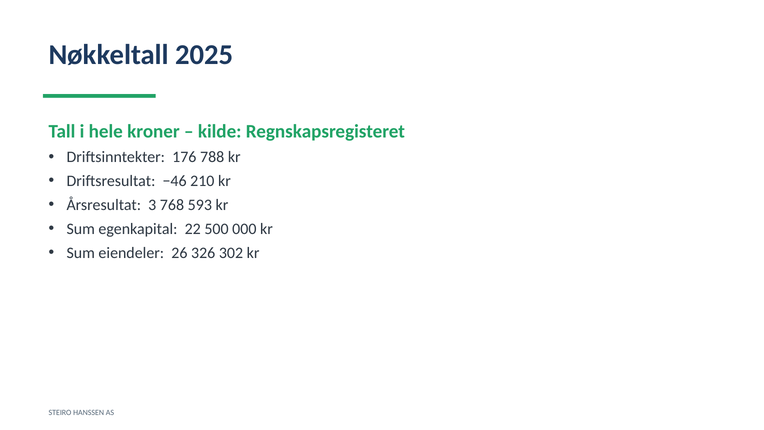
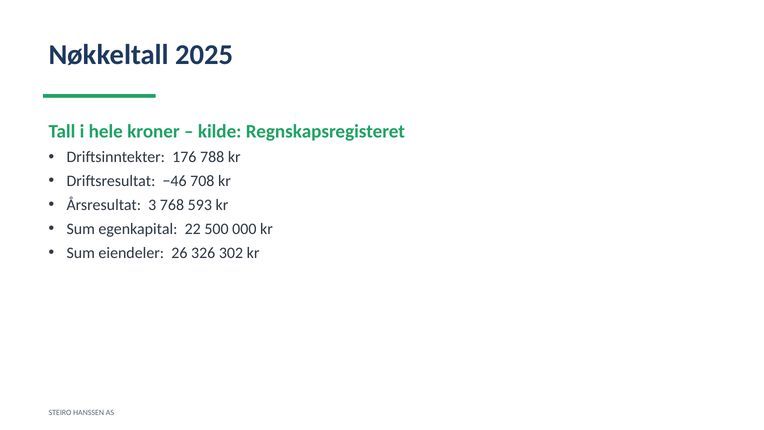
210: 210 -> 708
